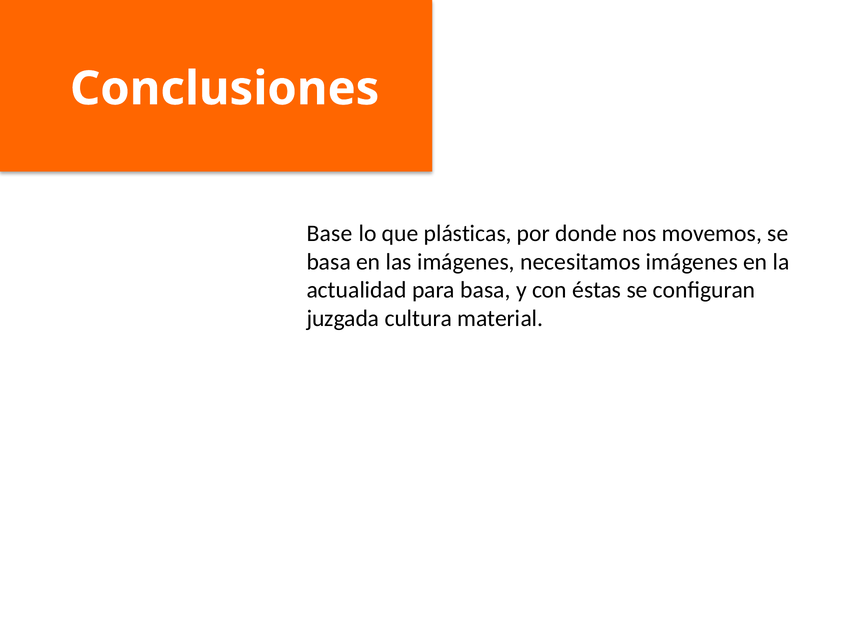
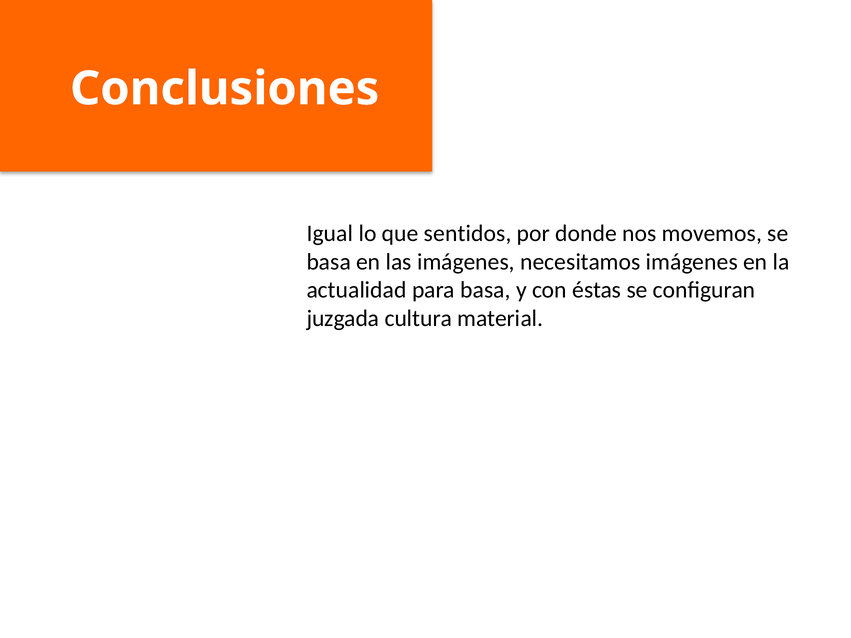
Base: Base -> Igual
plásticas: plásticas -> sentidos
